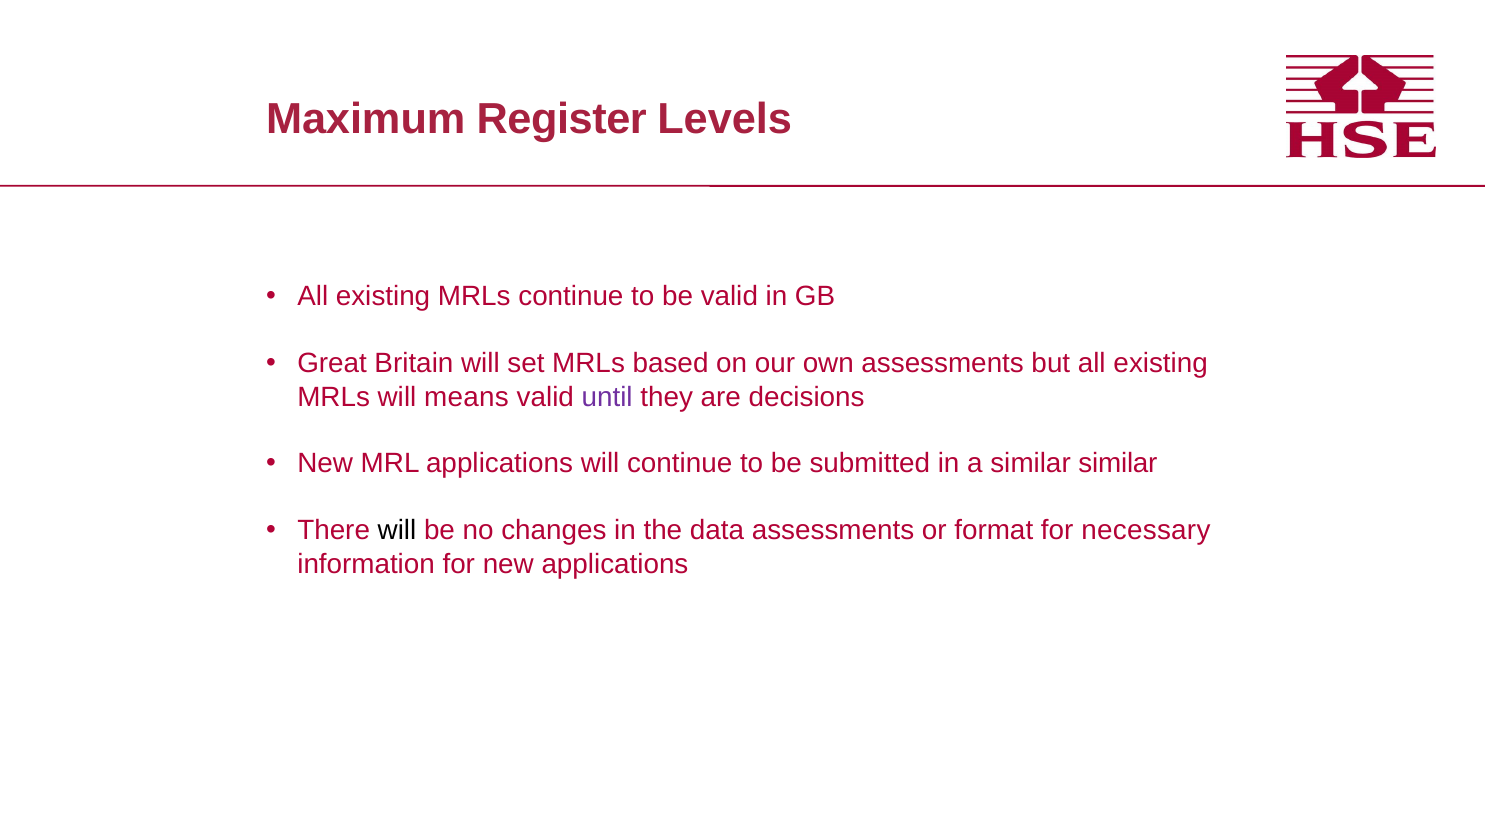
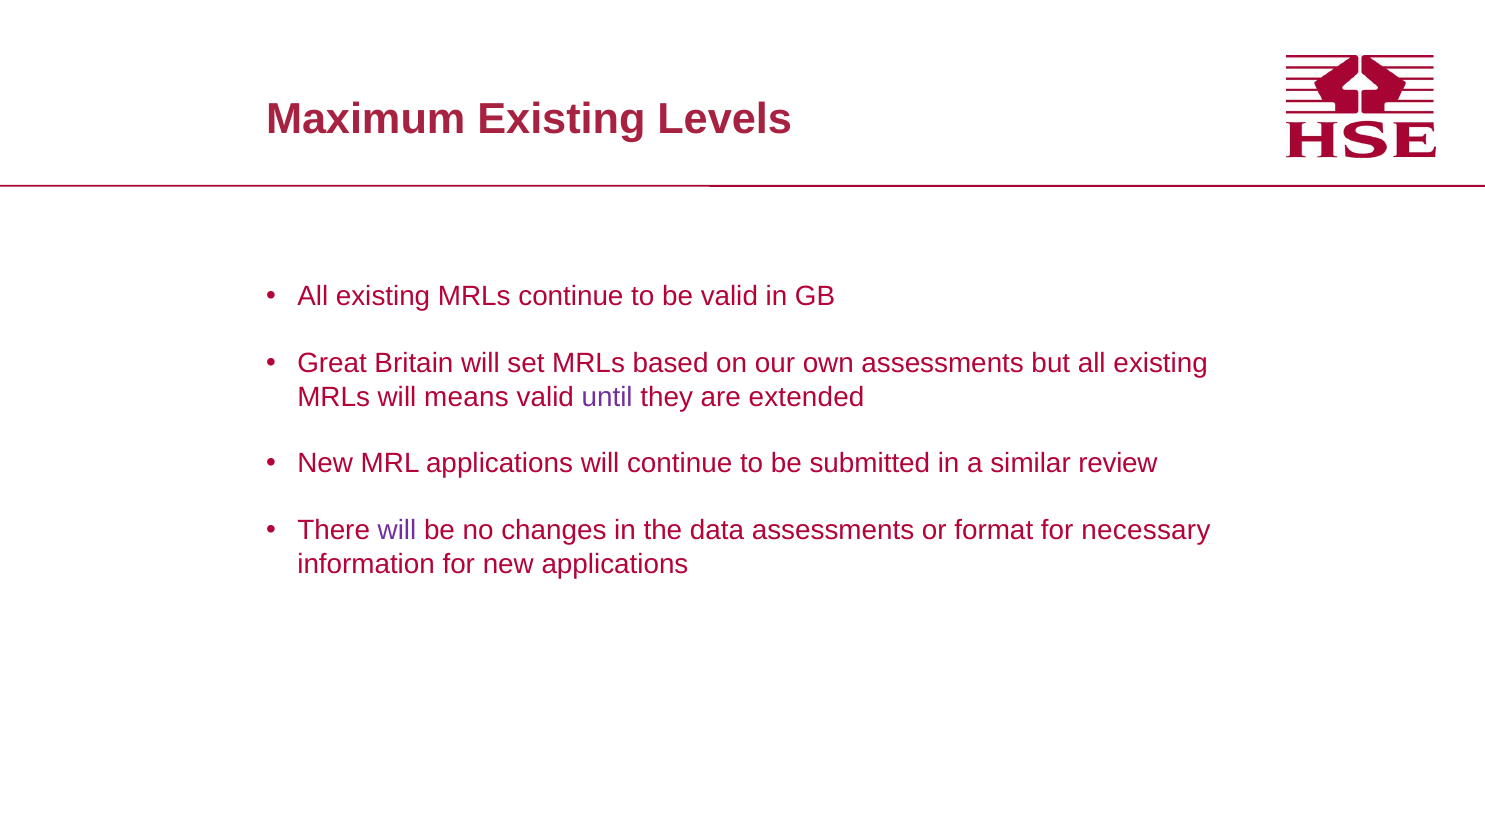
Maximum Register: Register -> Existing
decisions: decisions -> extended
similar similar: similar -> review
will at (397, 530) colour: black -> purple
